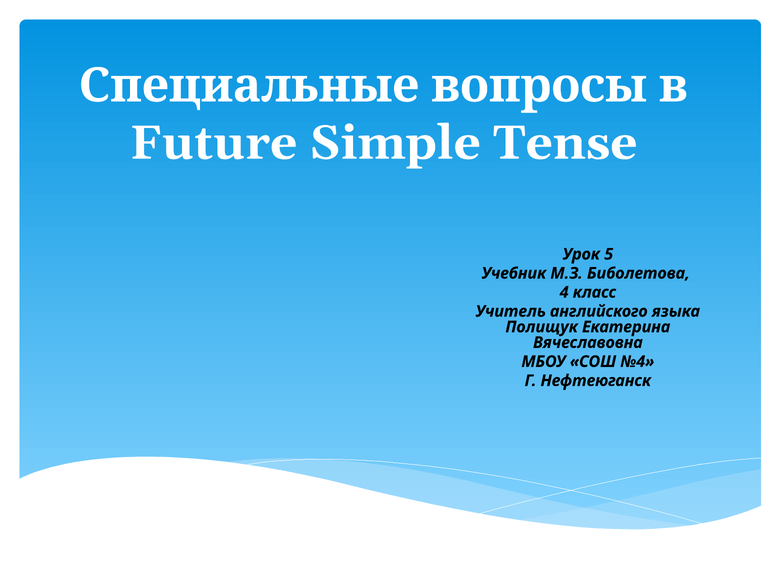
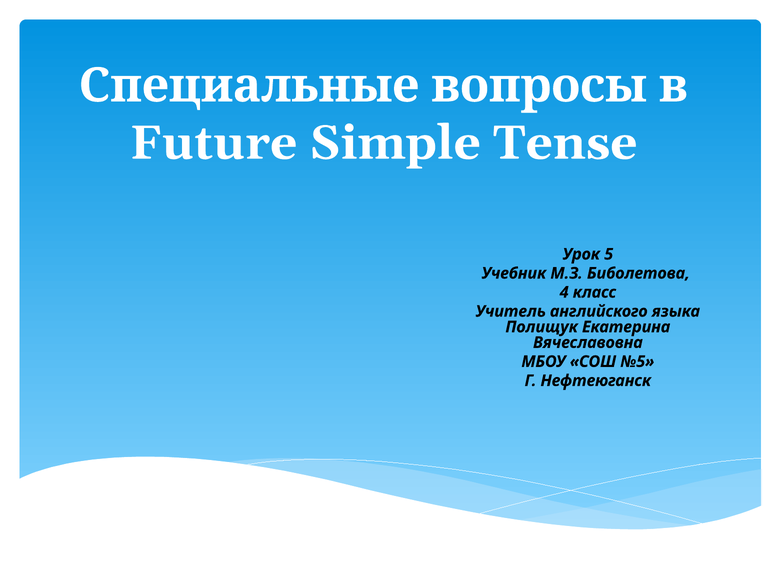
№4: №4 -> №5
